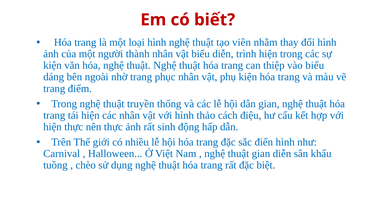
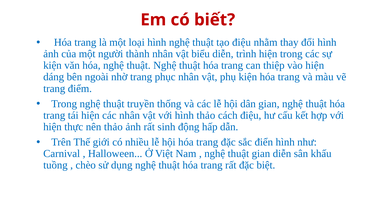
tạo viên: viên -> điệu
vào biểu: biểu -> hiện
nên thực: thực -> thảo
